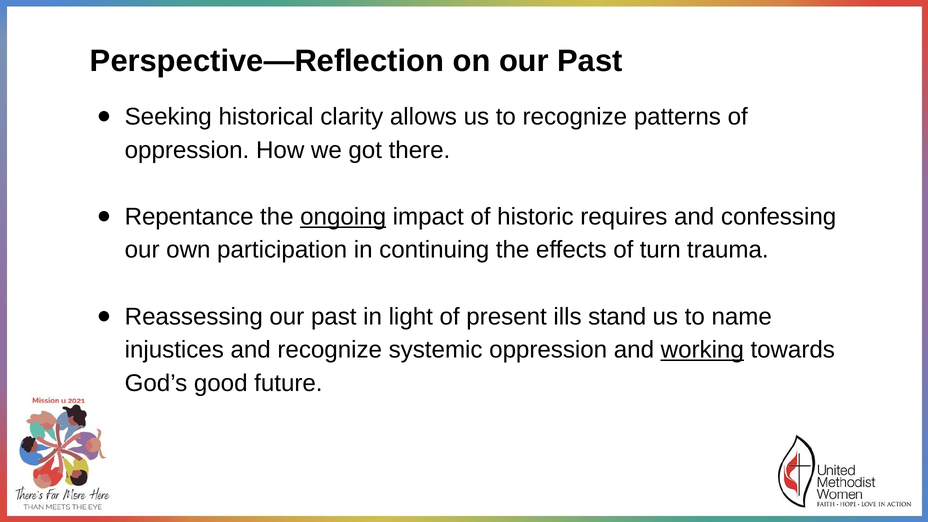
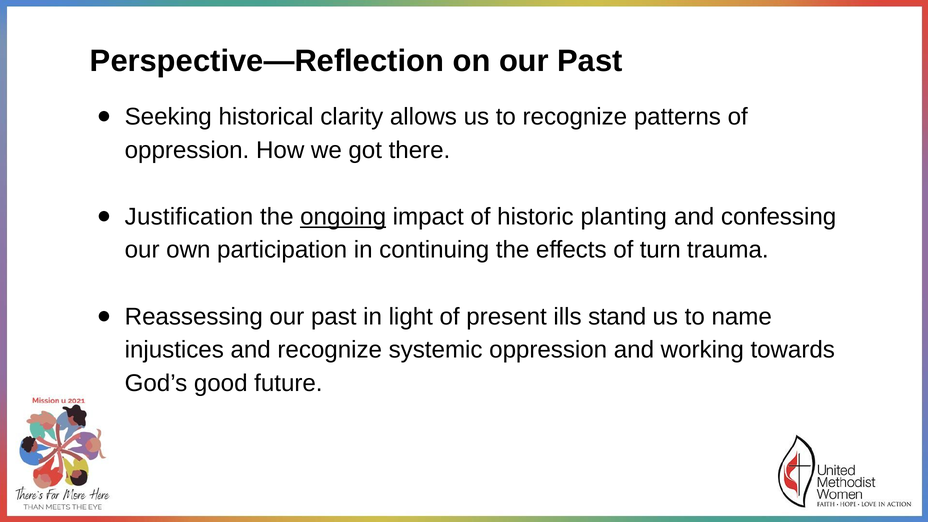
Repentance: Repentance -> Justification
requires: requires -> planting
working underline: present -> none
